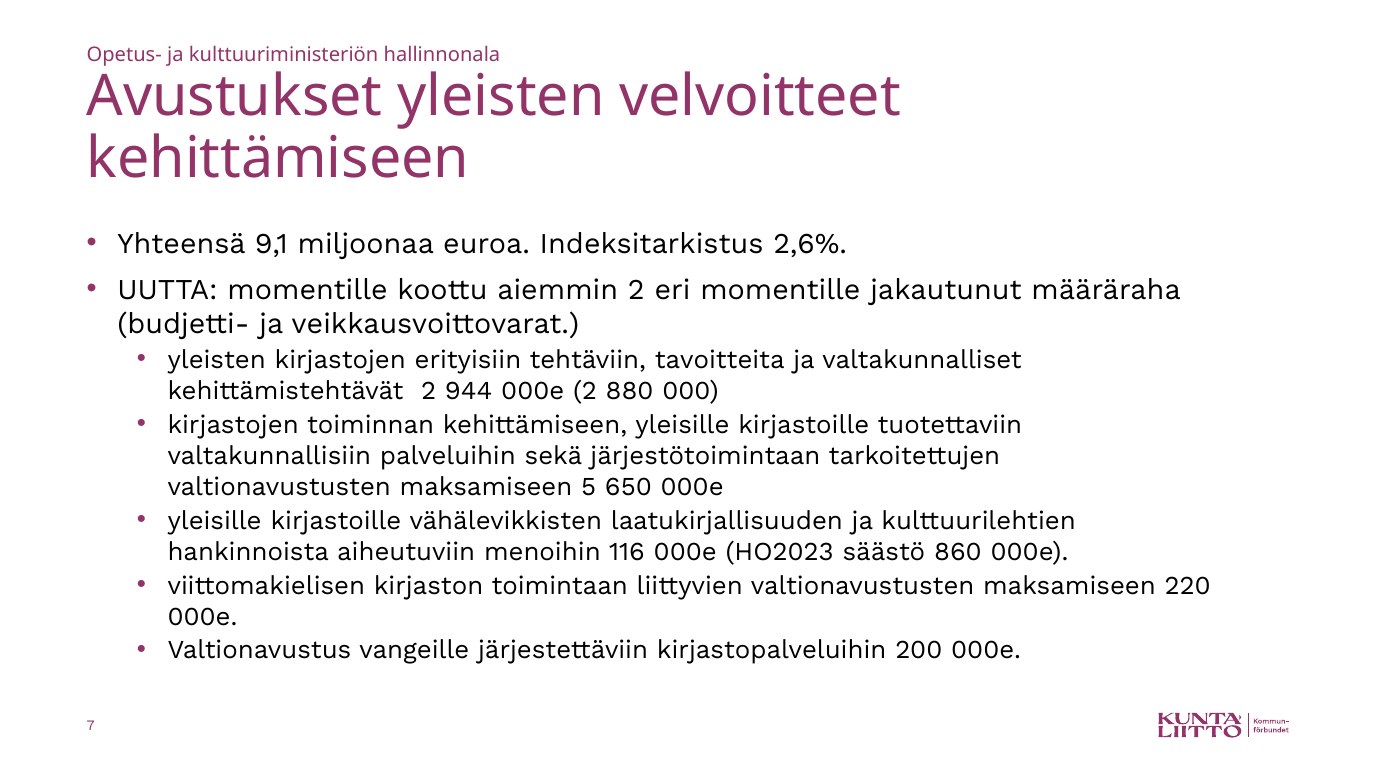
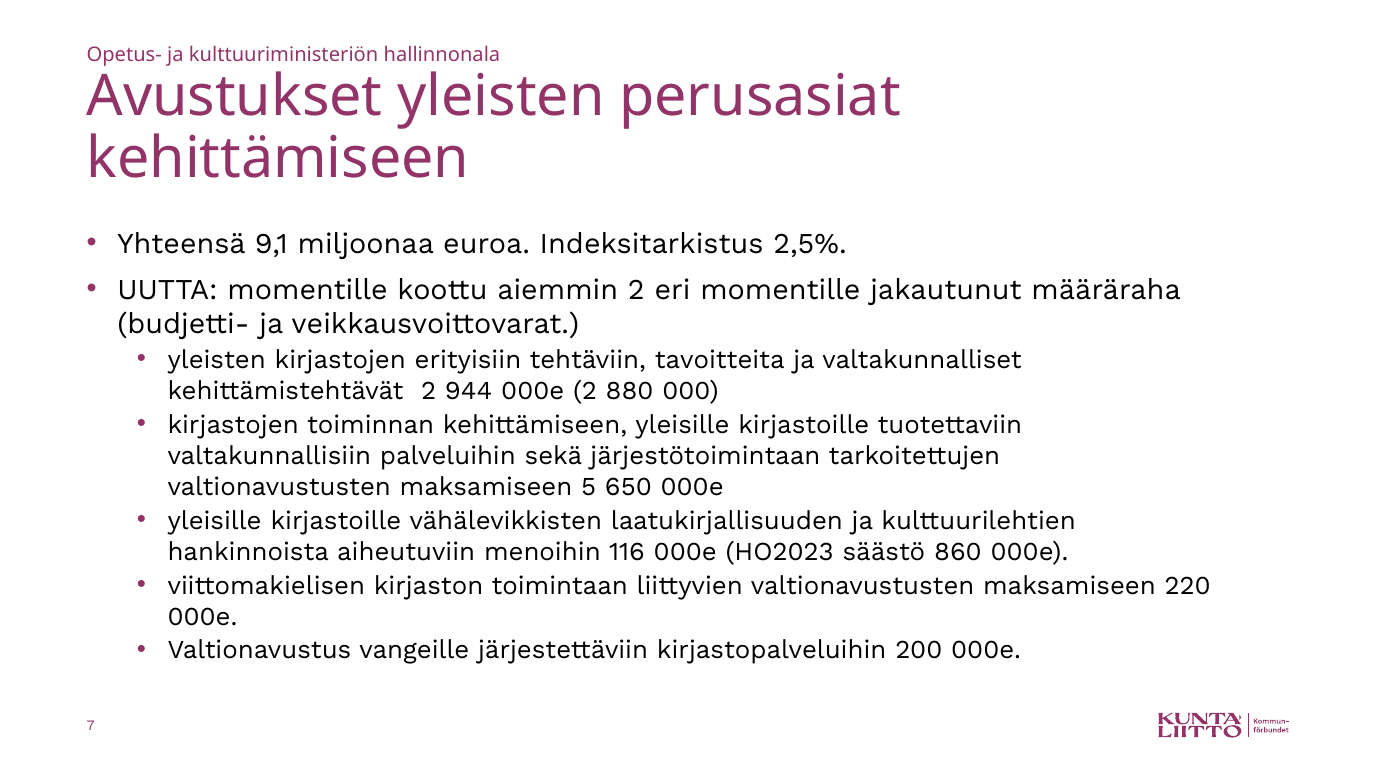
velvoitteet: velvoitteet -> perusasiat
2,6%: 2,6% -> 2,5%
